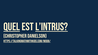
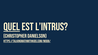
l’intrus underline: present -> none
